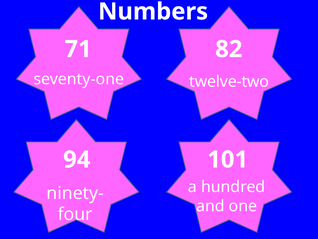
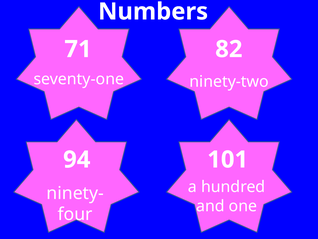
twelve-two: twelve-two -> ninety-two
